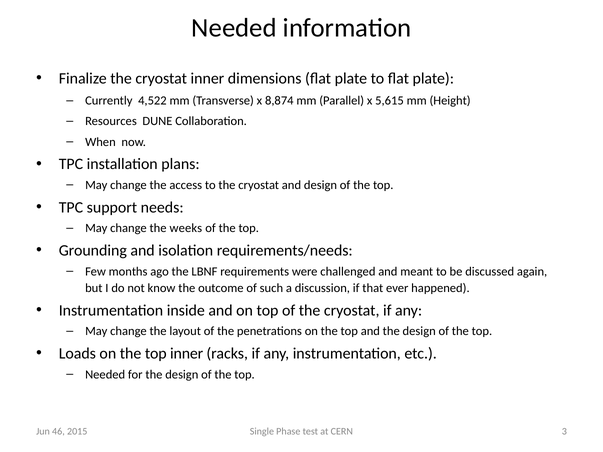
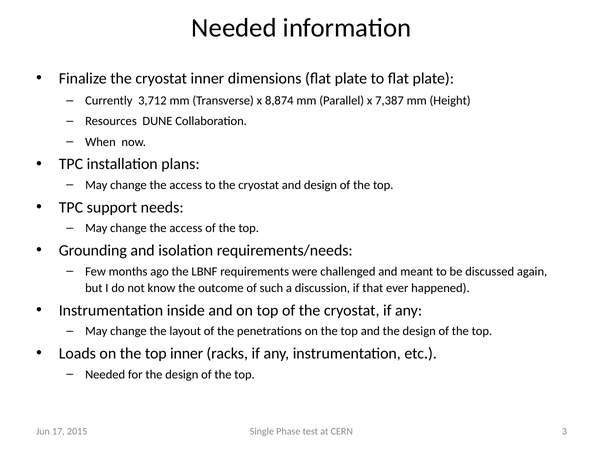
4,522: 4,522 -> 3,712
5,615: 5,615 -> 7,387
weeks at (186, 228): weeks -> access
46: 46 -> 17
